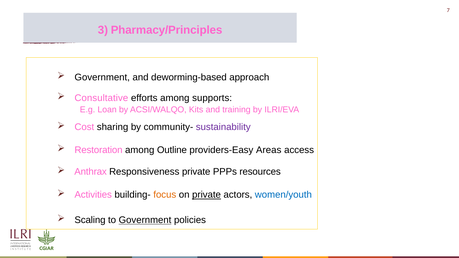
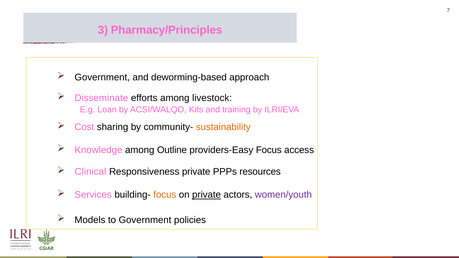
Consultative: Consultative -> Disseminate
supports: supports -> livestock
sustainability colour: purple -> orange
Restoration: Restoration -> Knowledge
providers-Easy Areas: Areas -> Focus
Anthrax: Anthrax -> Clinical
Activities: Activities -> Services
women/youth colour: blue -> purple
Scaling: Scaling -> Models
Government at (145, 220) underline: present -> none
